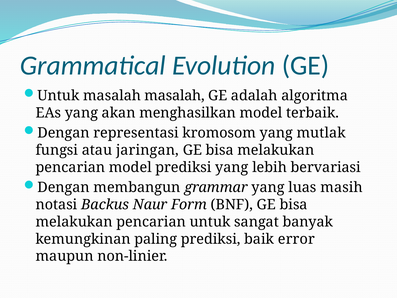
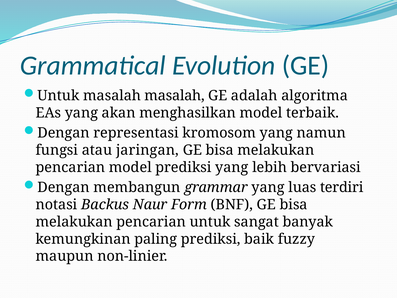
mutlak: mutlak -> namun
masih: masih -> terdiri
error: error -> fuzzy
